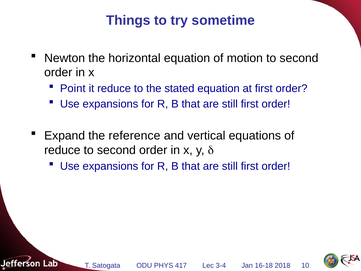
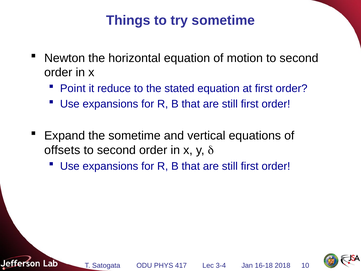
the reference: reference -> sometime
reduce at (62, 150): reduce -> offsets
